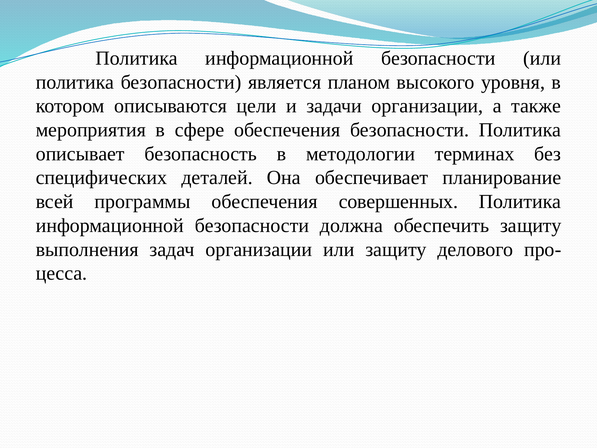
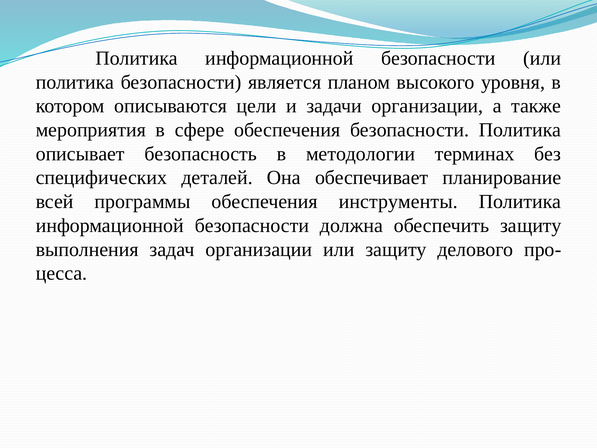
совершенных: совершенных -> инструменты
